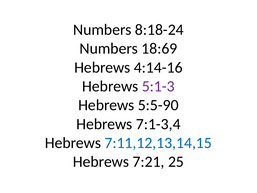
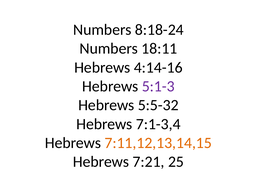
18:69: 18:69 -> 18:11
5:5-90: 5:5-90 -> 5:5-32
7:11,12,13,14,15 colour: blue -> orange
